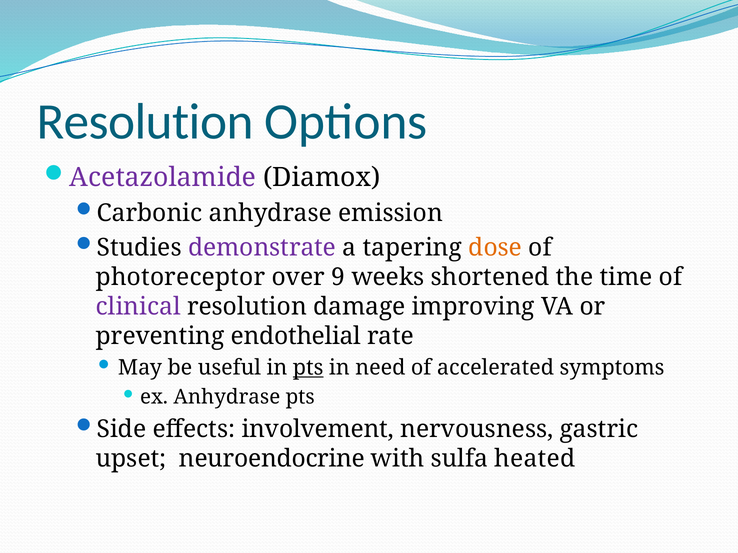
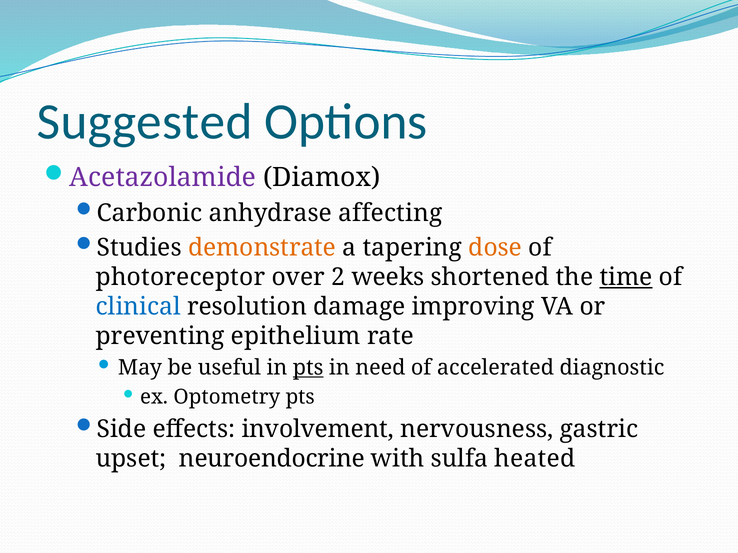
Resolution at (145, 122): Resolution -> Suggested
emission: emission -> affecting
demonstrate colour: purple -> orange
9: 9 -> 2
time underline: none -> present
clinical colour: purple -> blue
endothelial: endothelial -> epithelium
symptoms: symptoms -> diagnostic
ex Anhydrase: Anhydrase -> Optometry
